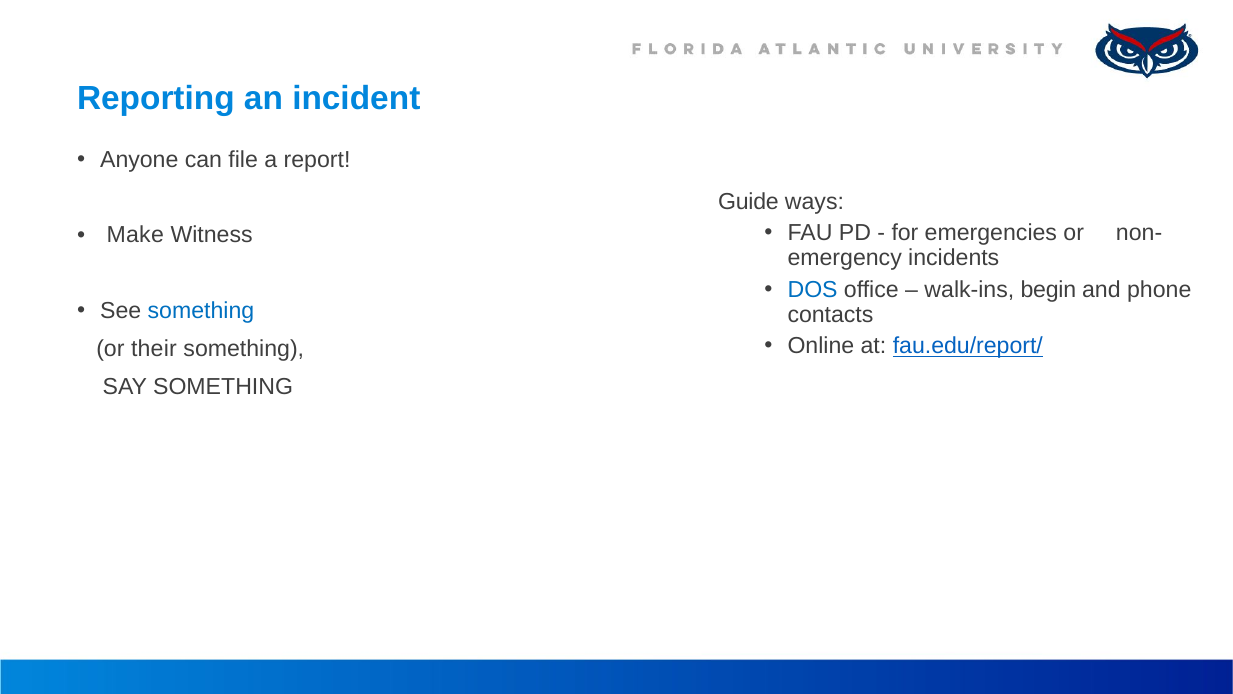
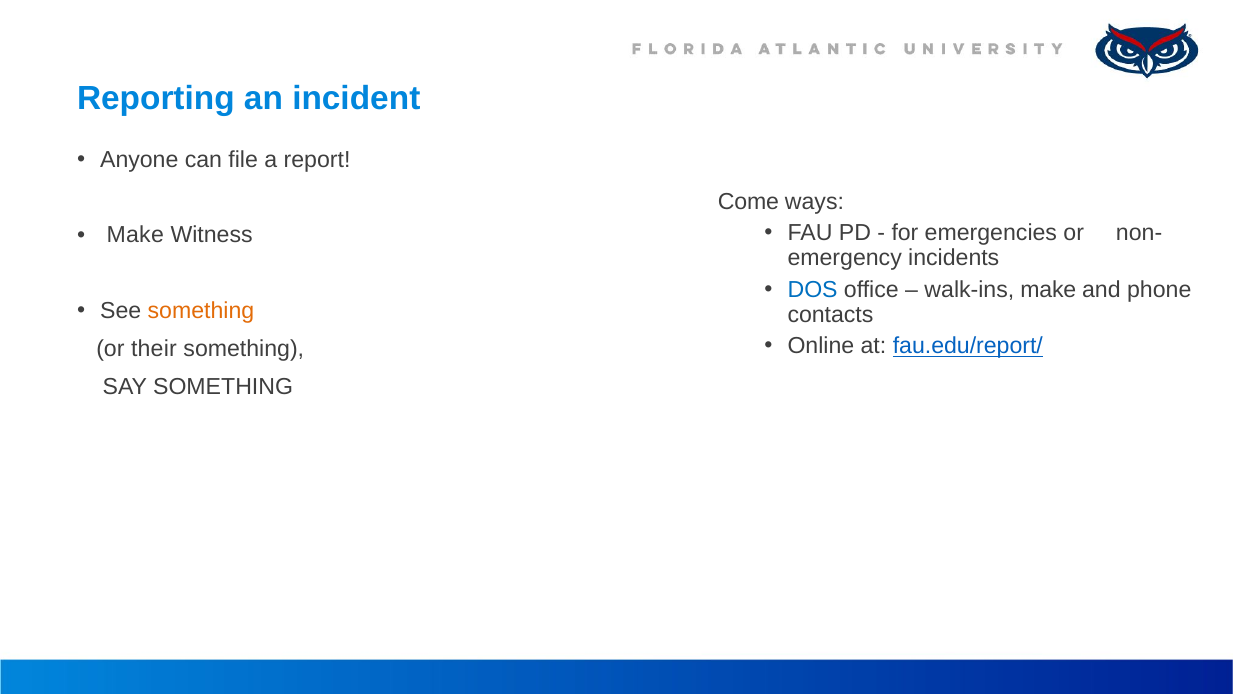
Guide: Guide -> Come
walk-ins begin: begin -> make
something at (201, 311) colour: blue -> orange
